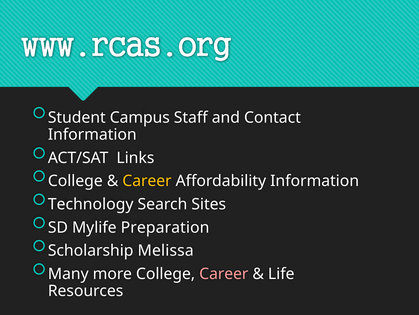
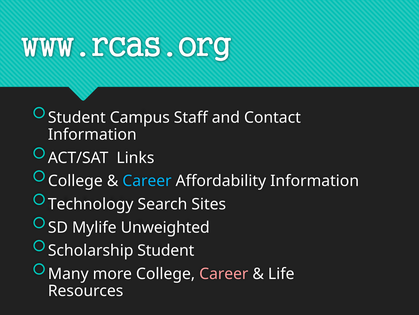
Career at (147, 181) colour: yellow -> light blue
Preparation: Preparation -> Unweighted
Scholarship Melissa: Melissa -> Student
